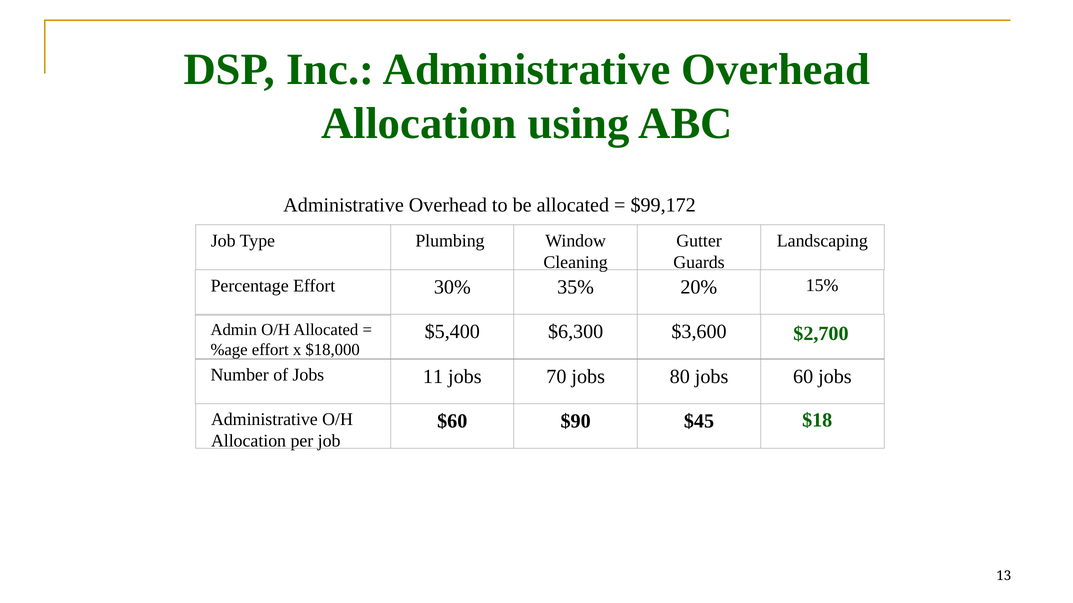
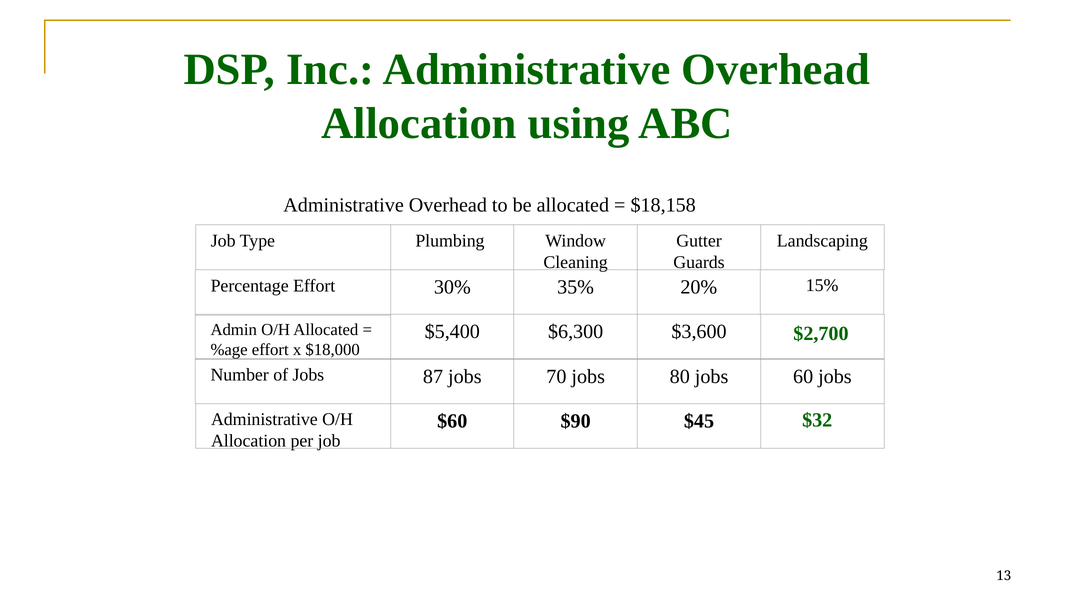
$99,172: $99,172 -> $18,158
11: 11 -> 87
$18: $18 -> $32
